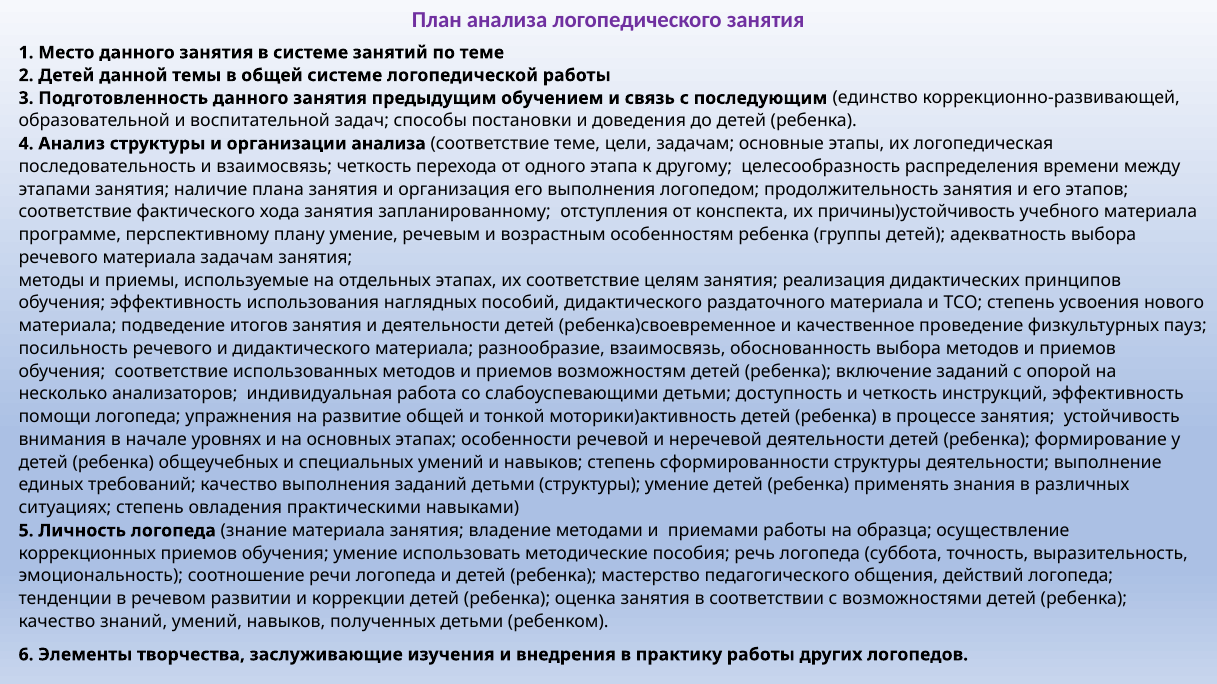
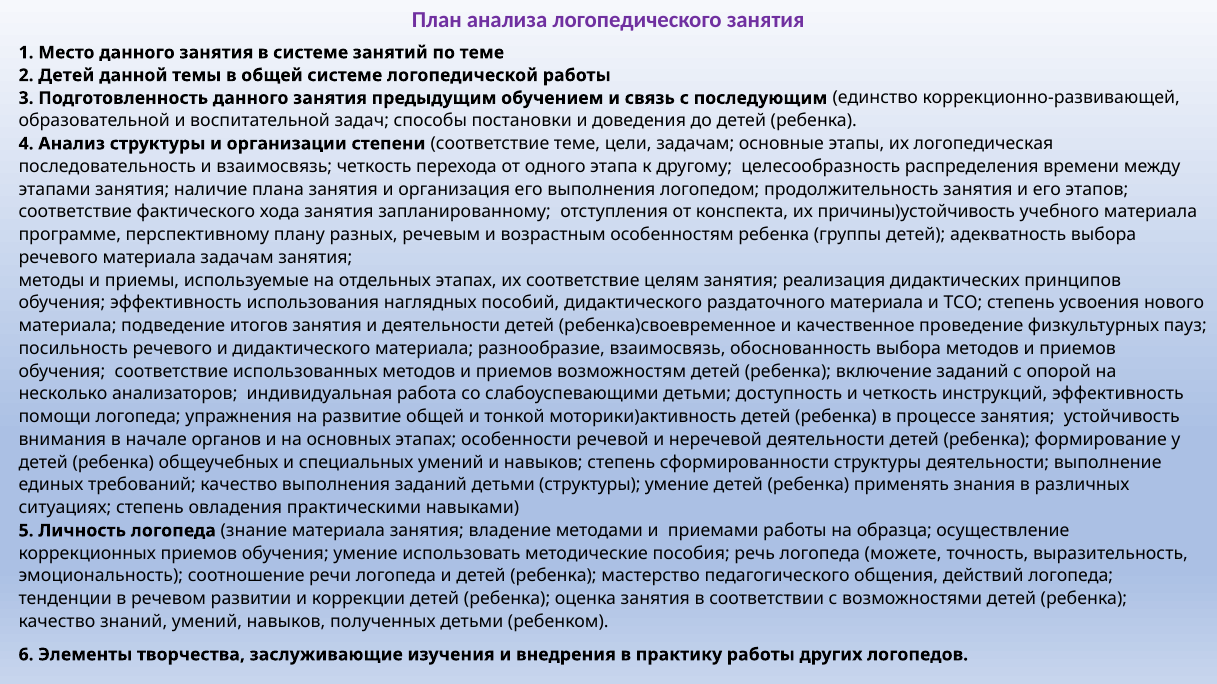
организации анализа: анализа -> степени
плану умение: умение -> разных
уровнях: уровнях -> органов
суббота: суббота -> можете
